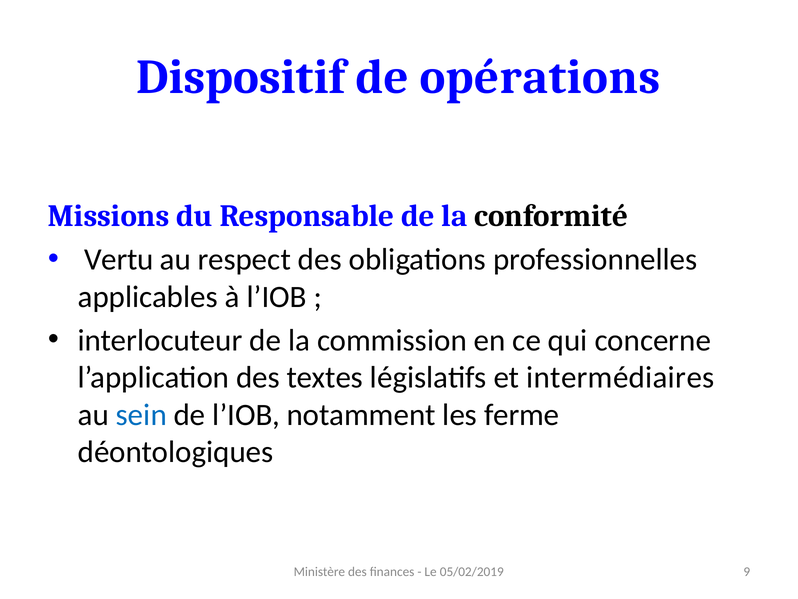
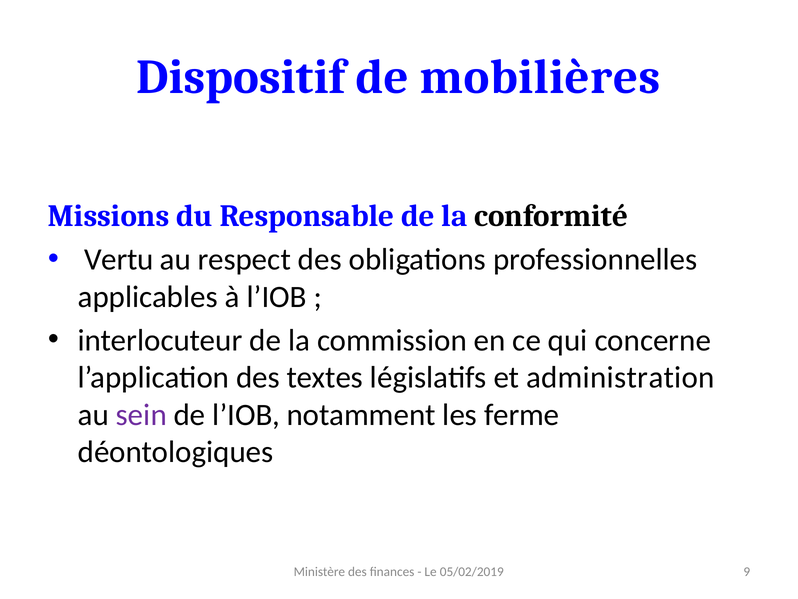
opérations: opérations -> mobilières
intermédiaires: intermédiaires -> administration
sein colour: blue -> purple
